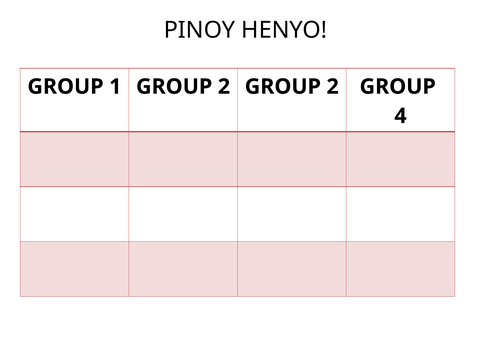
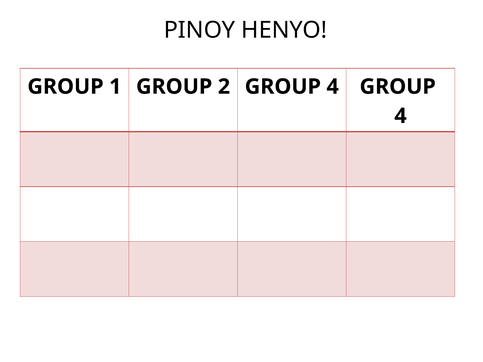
2 GROUP 2: 2 -> 4
